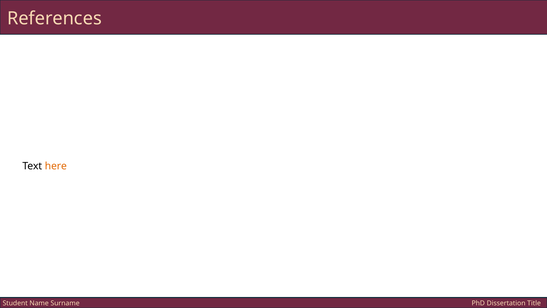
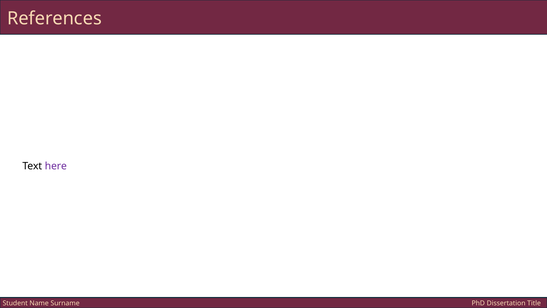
here colour: orange -> purple
